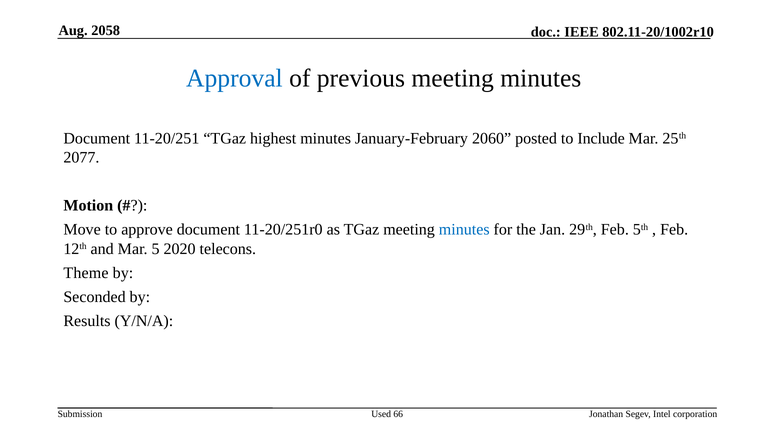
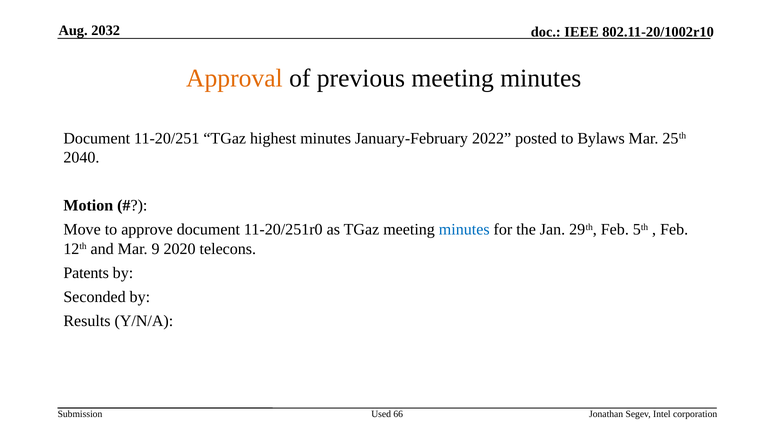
2058: 2058 -> 2032
Approval colour: blue -> orange
2060: 2060 -> 2022
Include: Include -> Bylaws
2077: 2077 -> 2040
5: 5 -> 9
Theme: Theme -> Patents
